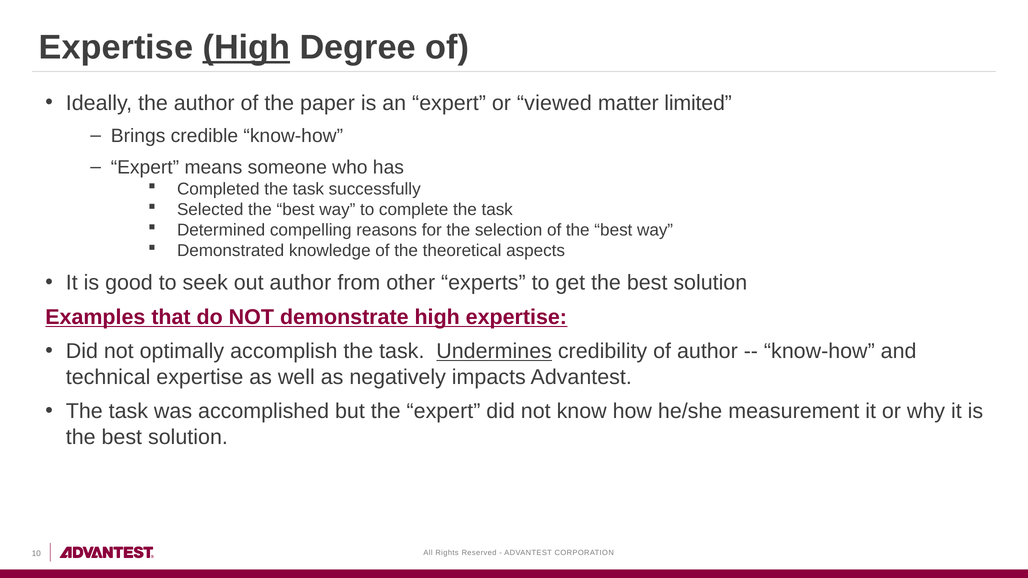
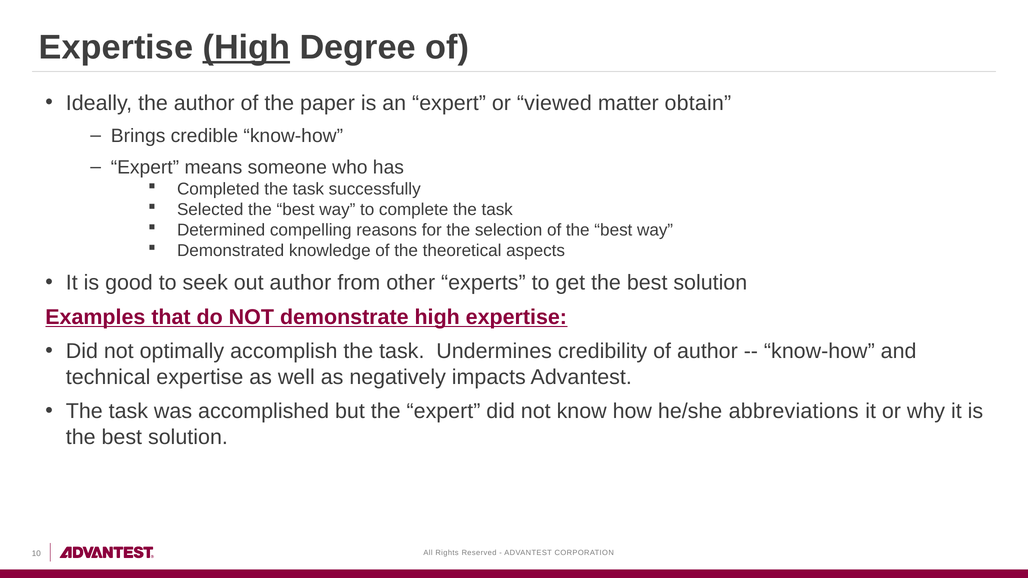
limited: limited -> obtain
Undermines underline: present -> none
measurement: measurement -> abbreviations
